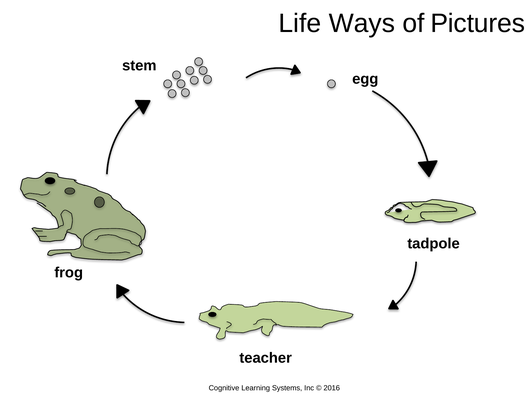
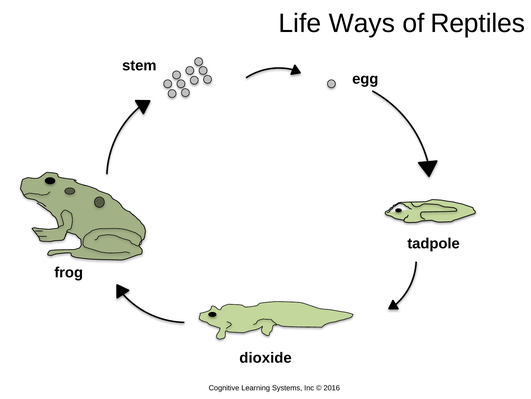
Pictures: Pictures -> Reptiles
teacher: teacher -> dioxide
